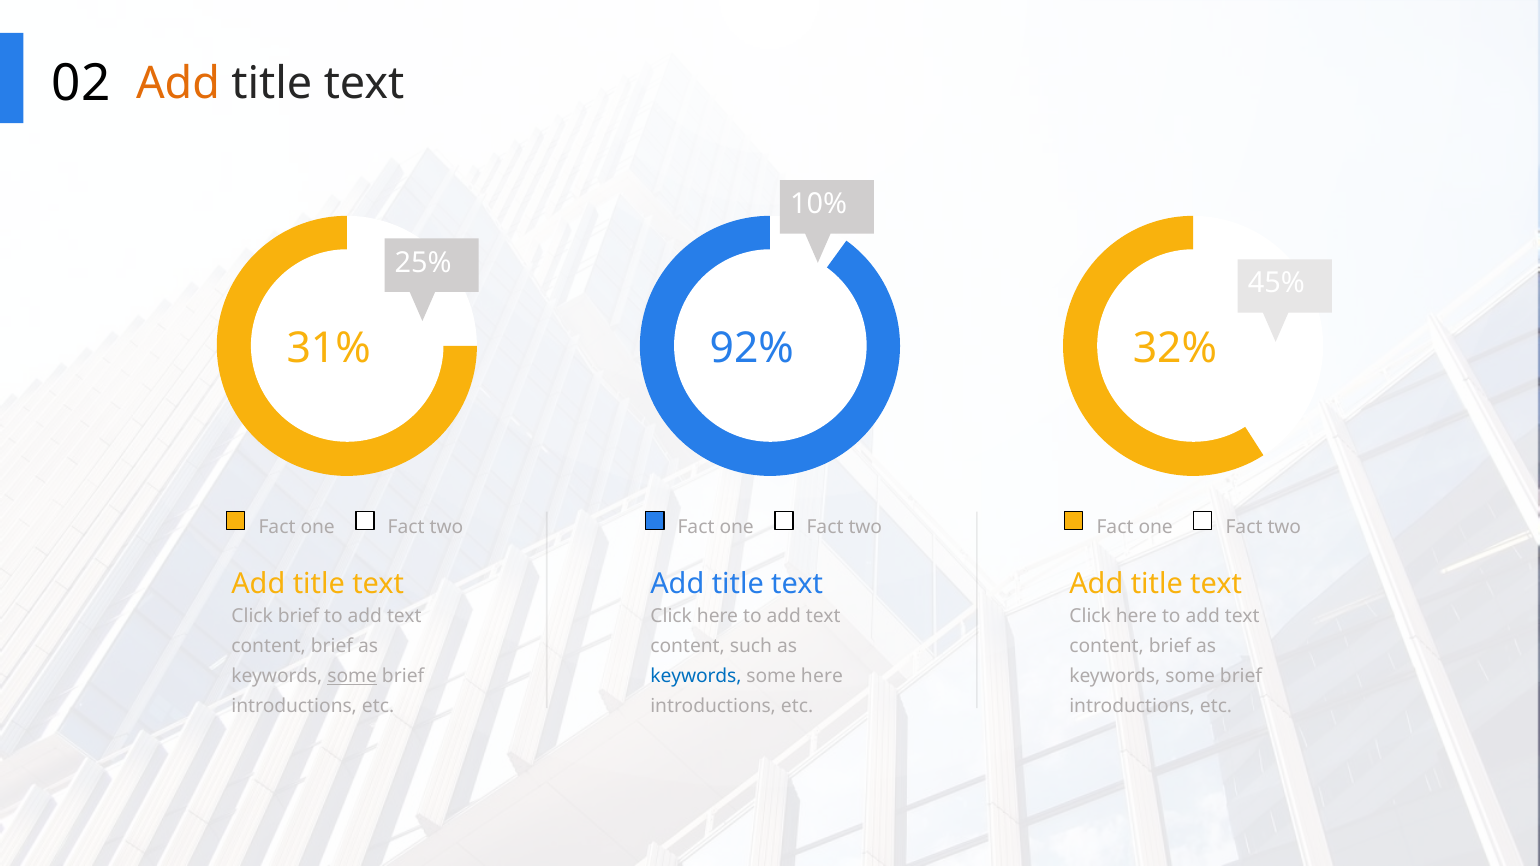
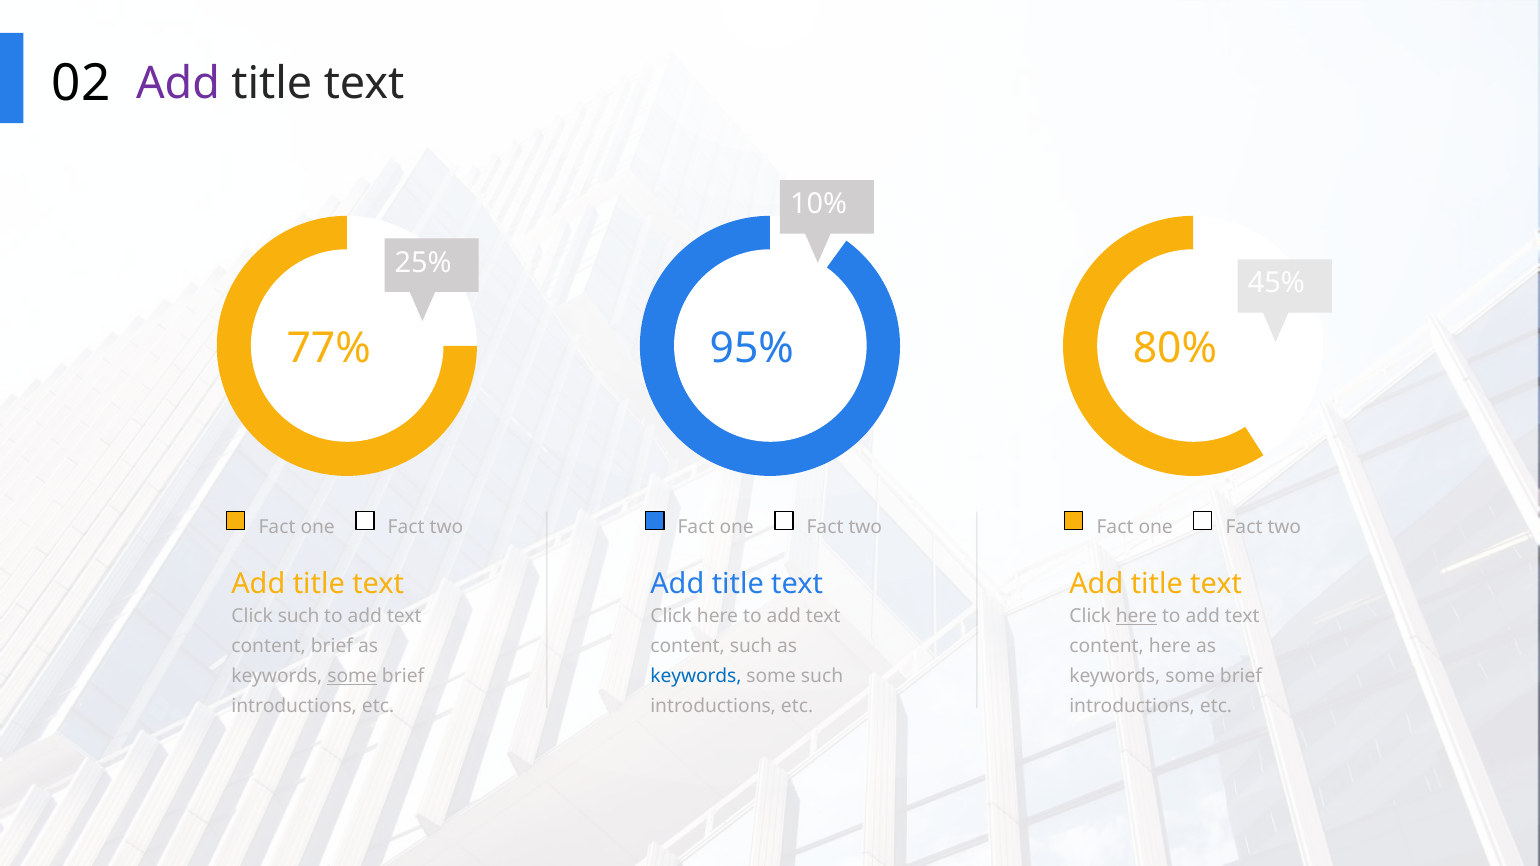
Add at (178, 83) colour: orange -> purple
31%: 31% -> 77%
92%: 92% -> 95%
32%: 32% -> 80%
Click brief: brief -> such
here at (1137, 616) underline: none -> present
brief at (1170, 646): brief -> here
some here: here -> such
